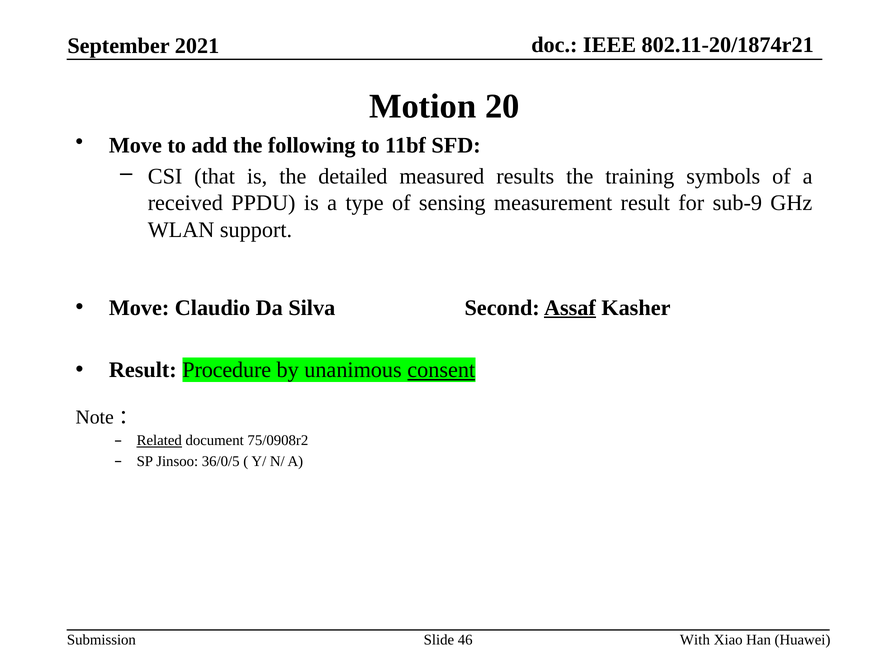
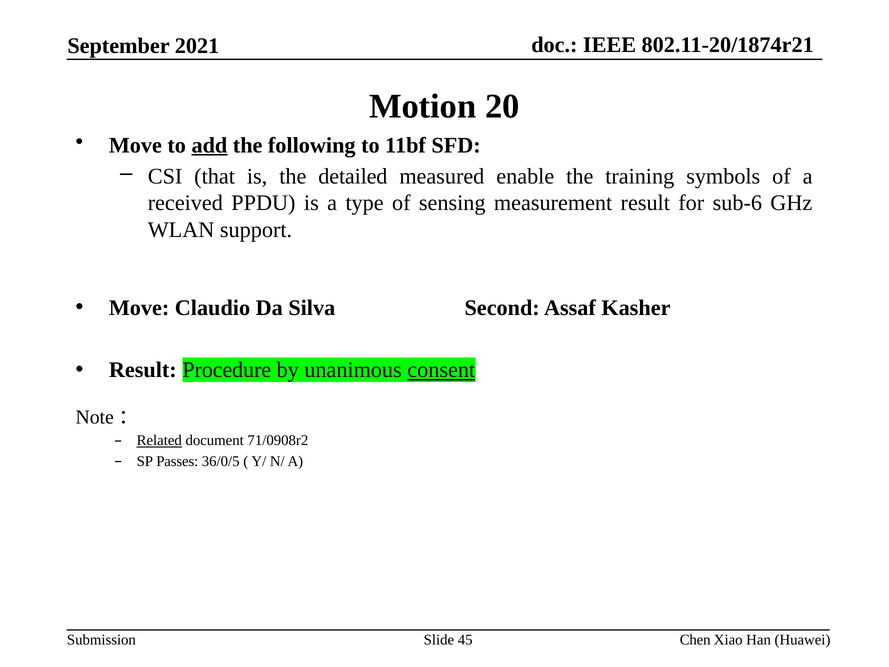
add underline: none -> present
results: results -> enable
sub-9: sub-9 -> sub-6
Assaf underline: present -> none
75/0908r2: 75/0908r2 -> 71/0908r2
Jinsoo: Jinsoo -> Passes
46: 46 -> 45
With: With -> Chen
